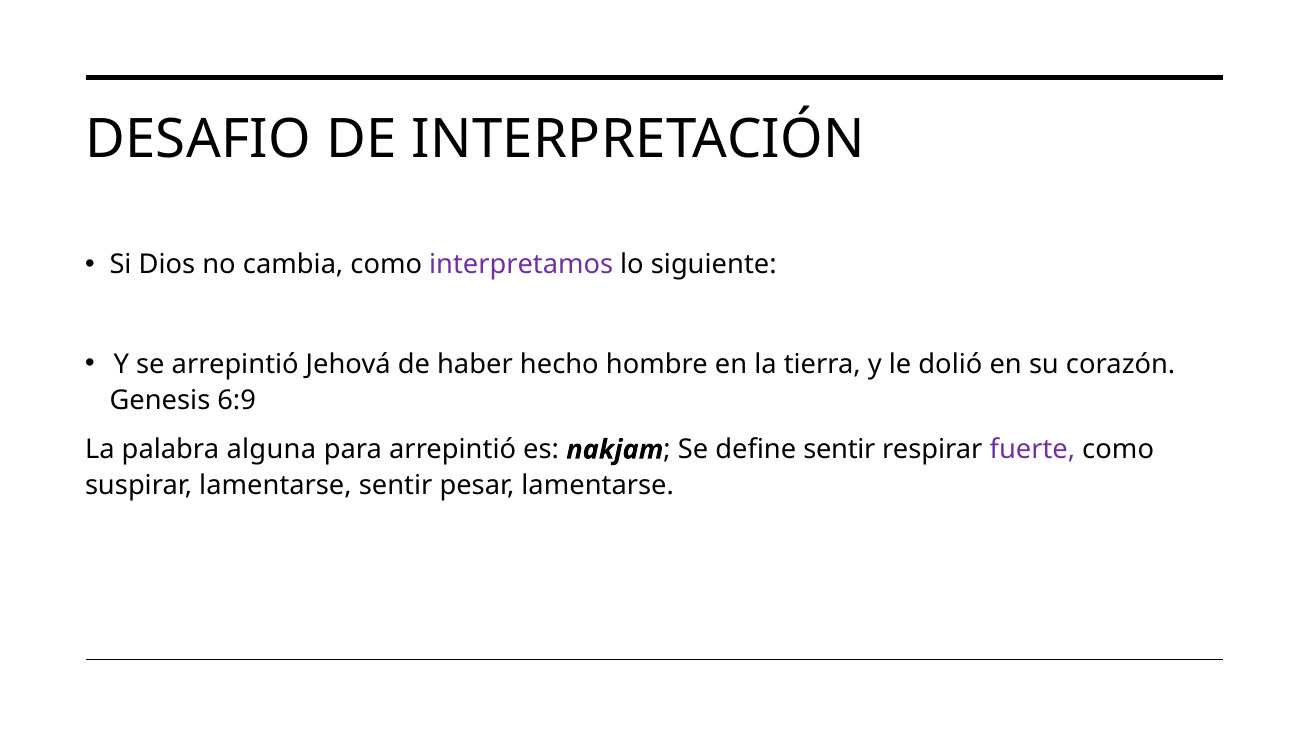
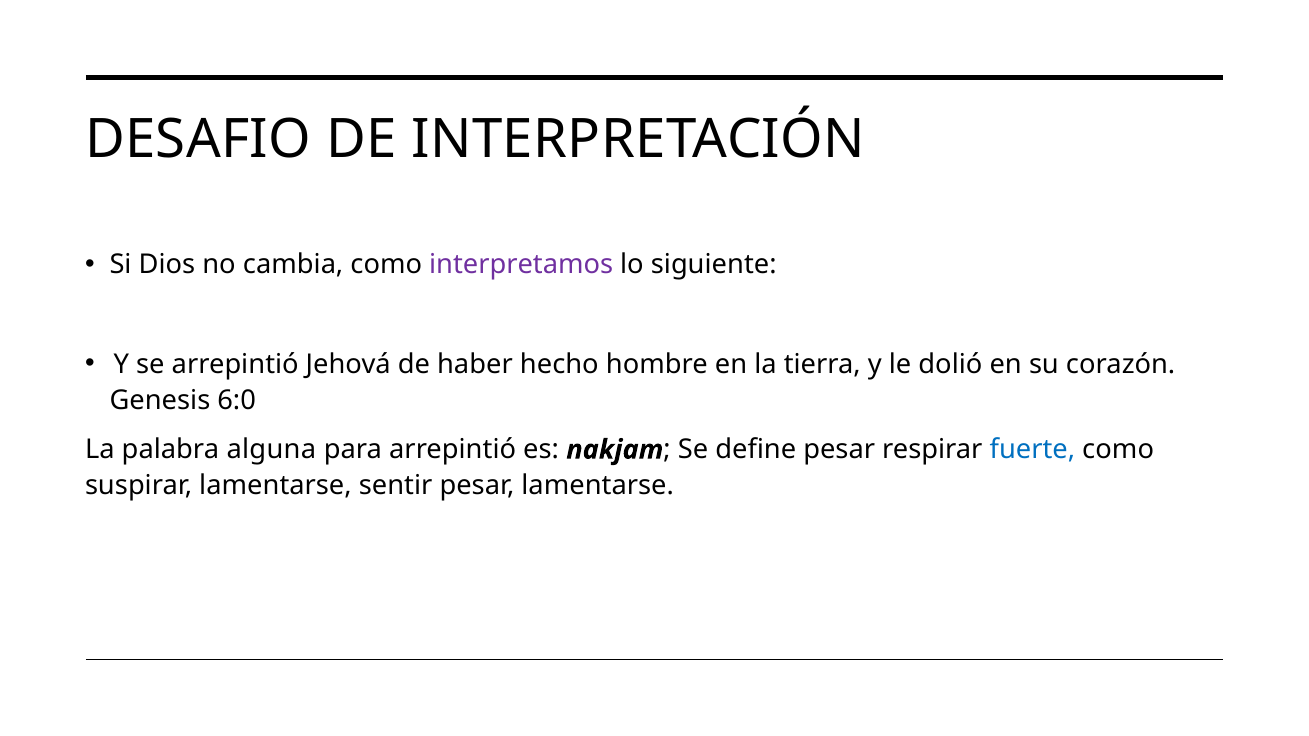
6:9: 6:9 -> 6:0
define sentir: sentir -> pesar
fuerte colour: purple -> blue
